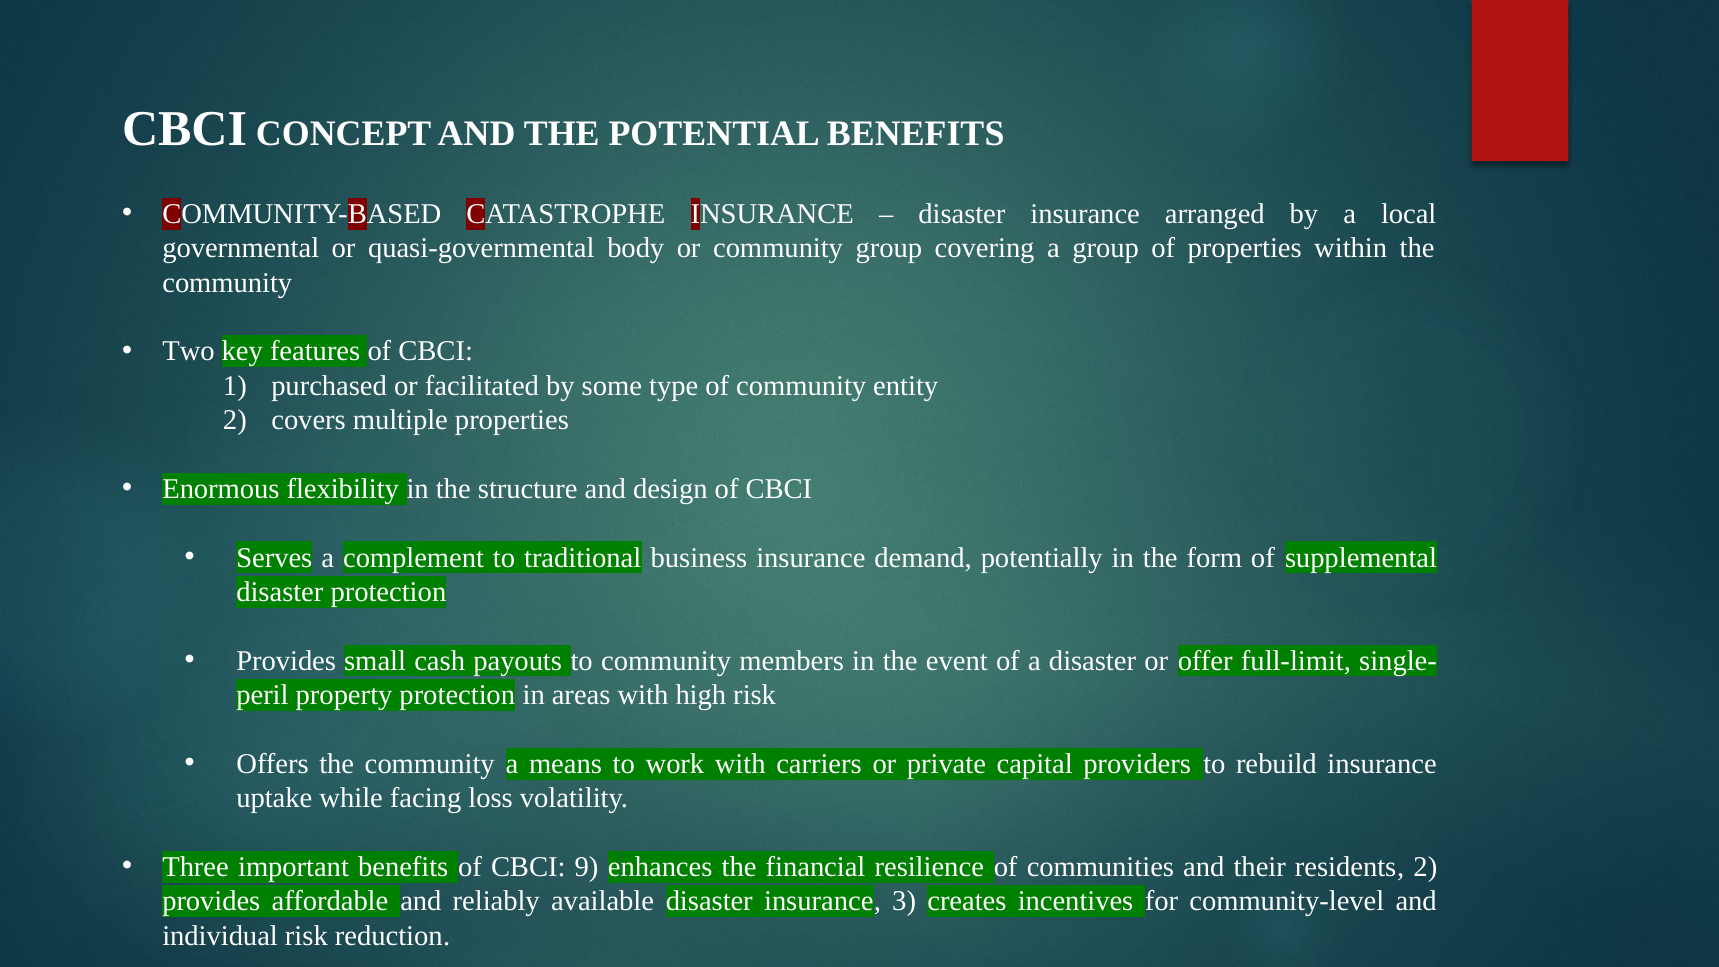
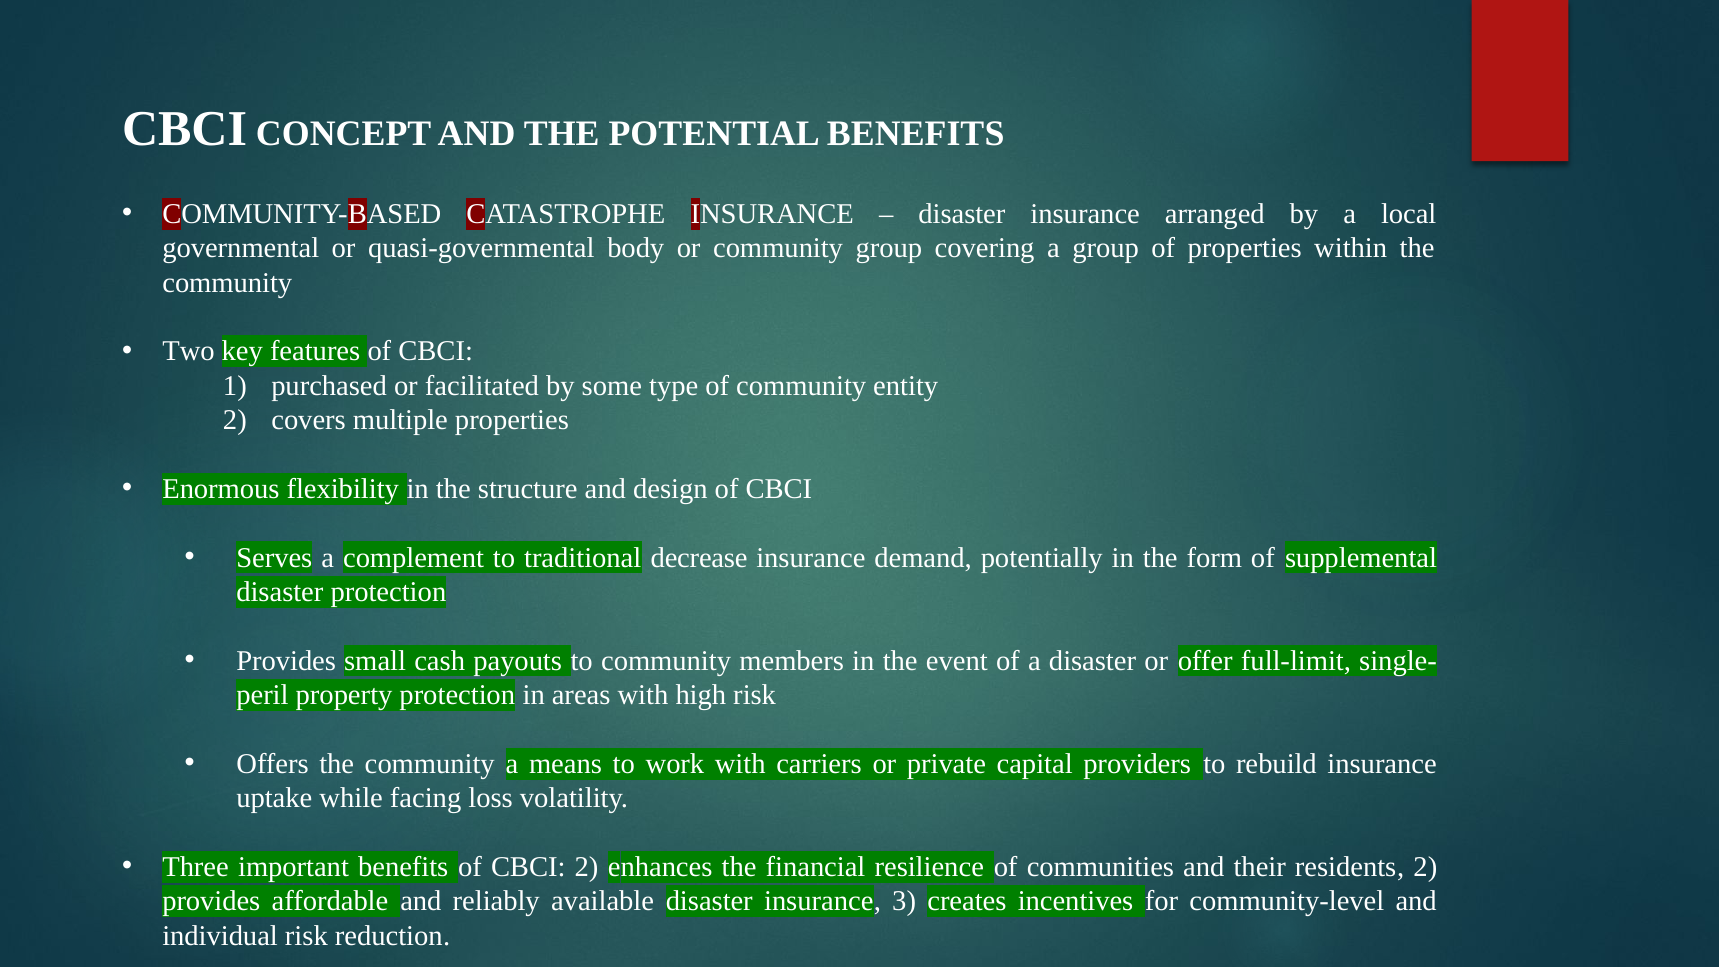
business: business -> decrease
CBCI 9: 9 -> 2
